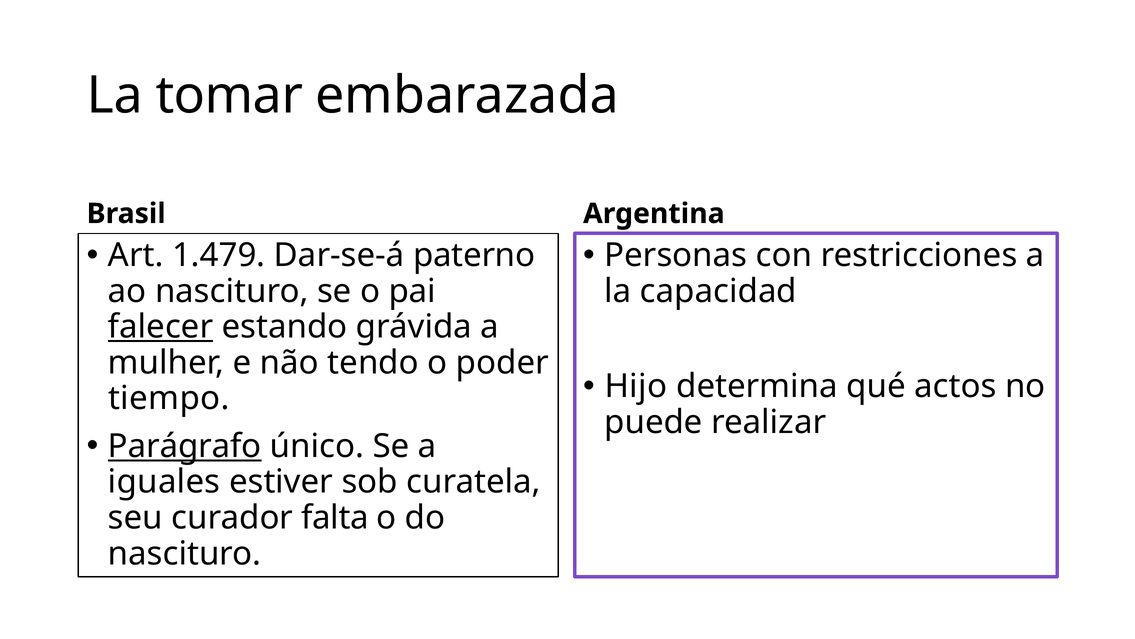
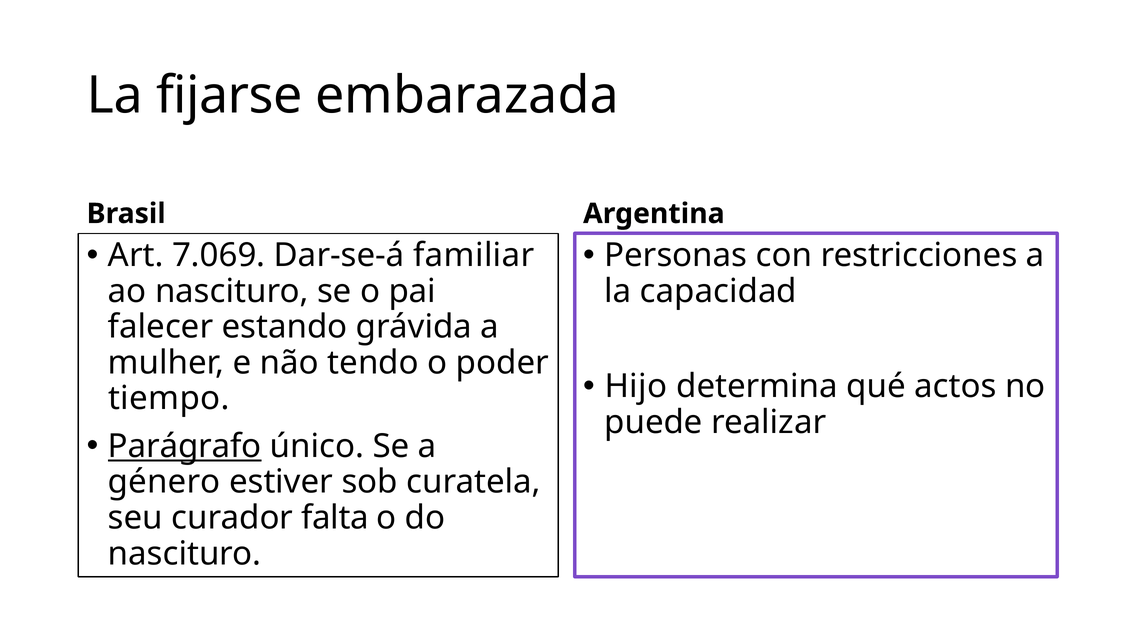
tomar: tomar -> fijarse
1.479: 1.479 -> 7.069
paterno: paterno -> familiar
falecer underline: present -> none
iguales: iguales -> género
